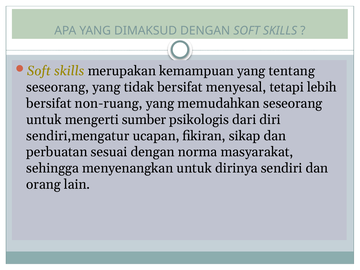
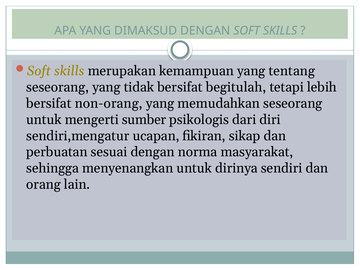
menyesal: menyesal -> begitulah
non-ruang: non-ruang -> non-orang
